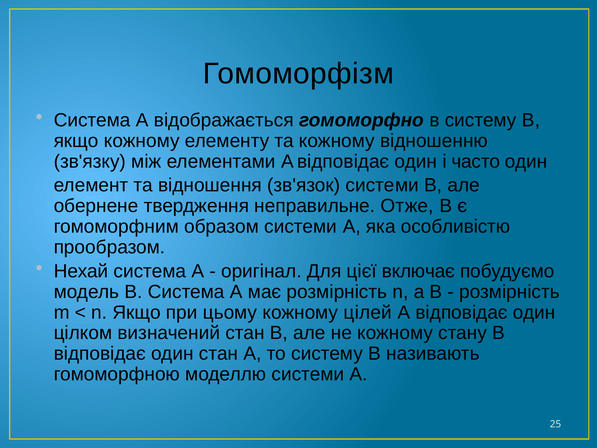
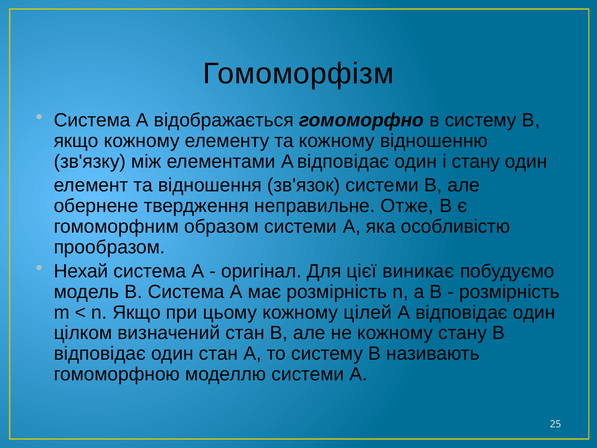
і часто: часто -> стану
включає: включає -> виникає
